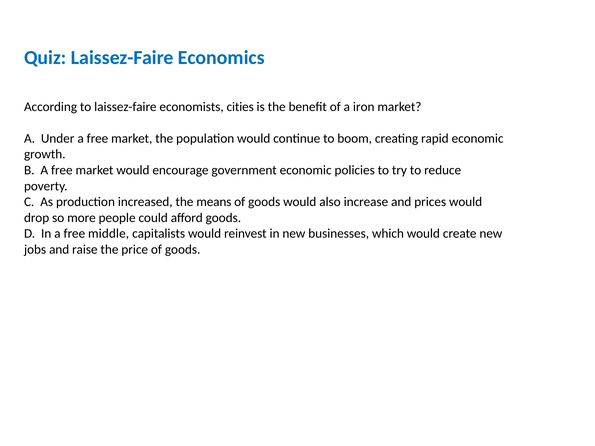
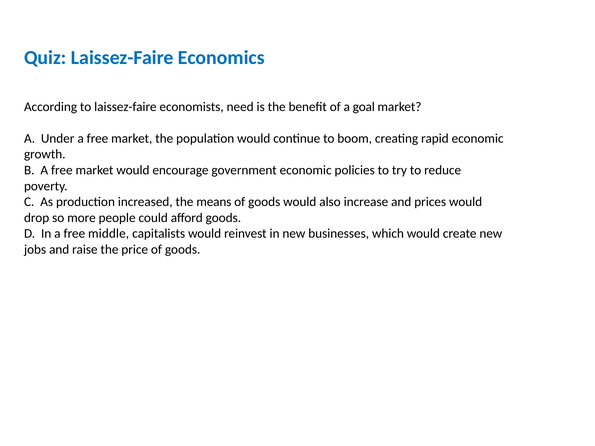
cities: cities -> need
iron: iron -> goal
